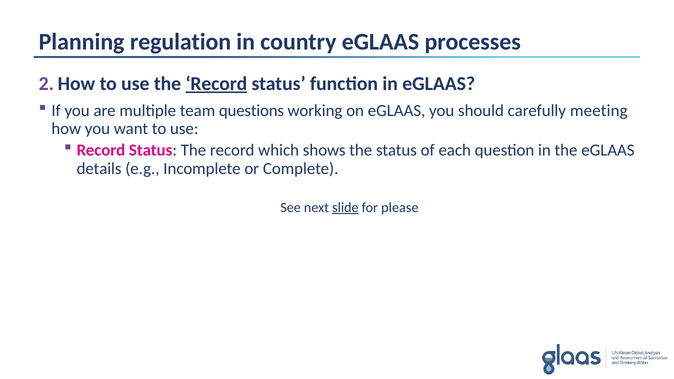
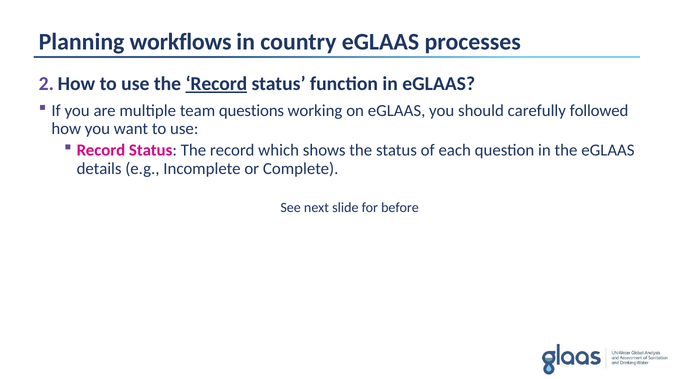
regulation: regulation -> workflows
meeting: meeting -> followed
slide underline: present -> none
please: please -> before
